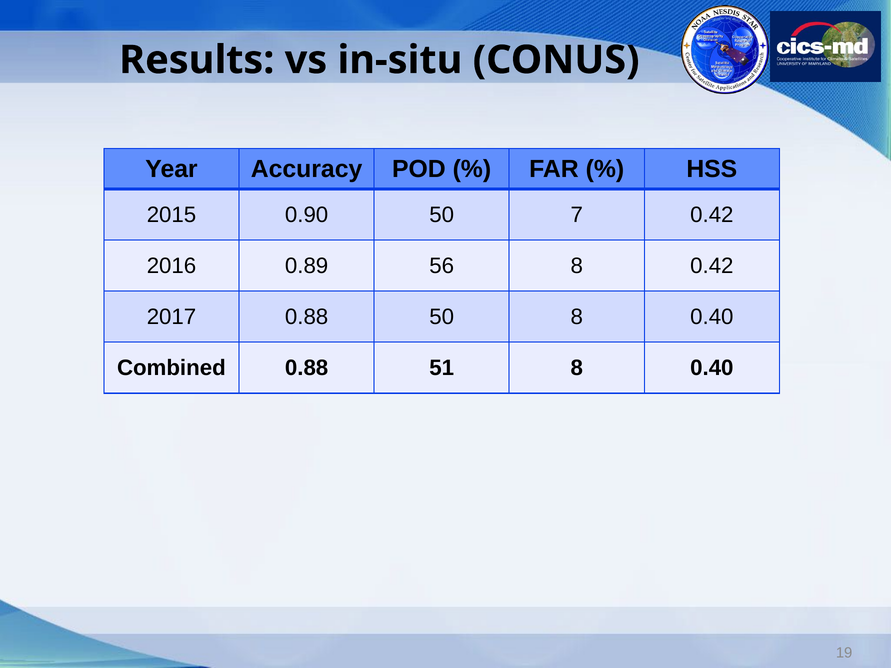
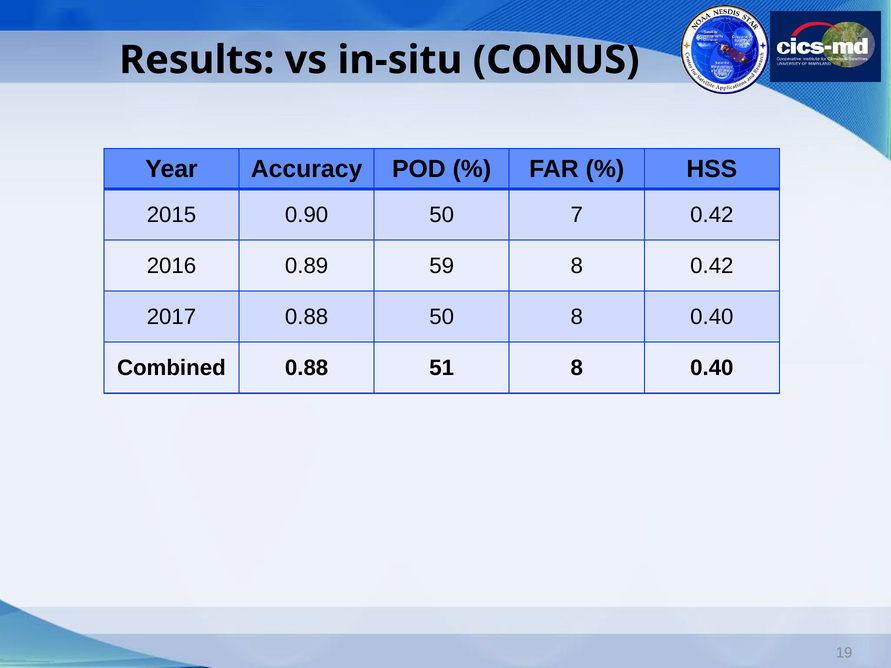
56: 56 -> 59
